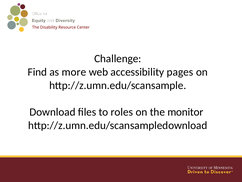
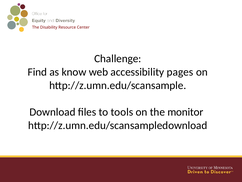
more: more -> know
roles: roles -> tools
